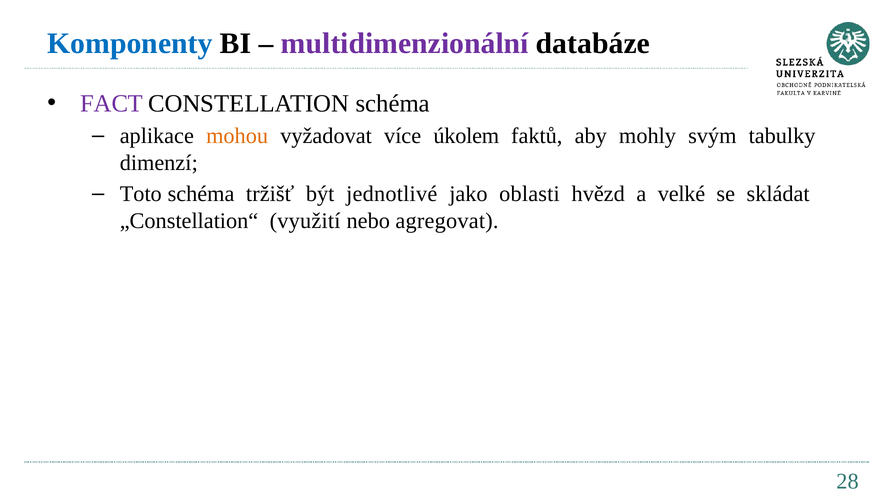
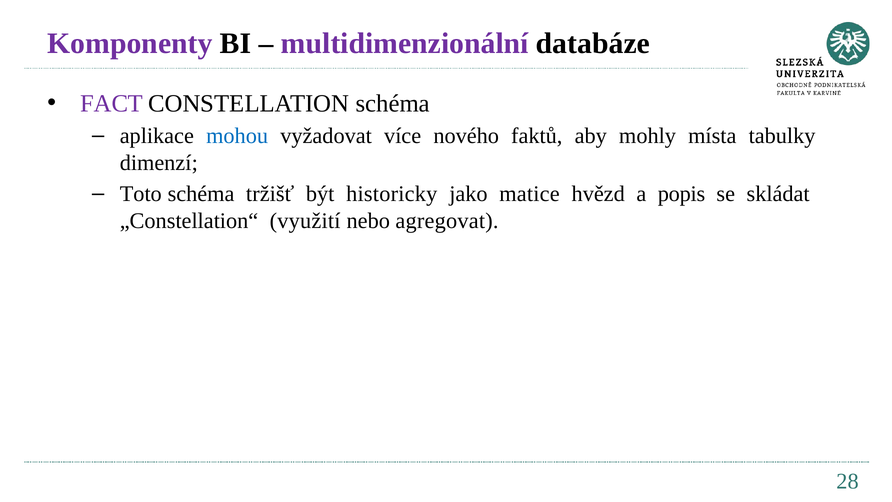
Komponenty colour: blue -> purple
mohou colour: orange -> blue
úkolem: úkolem -> nového
svým: svým -> místa
jednotlivé: jednotlivé -> historicky
oblasti: oblasti -> matice
velké: velké -> popis
